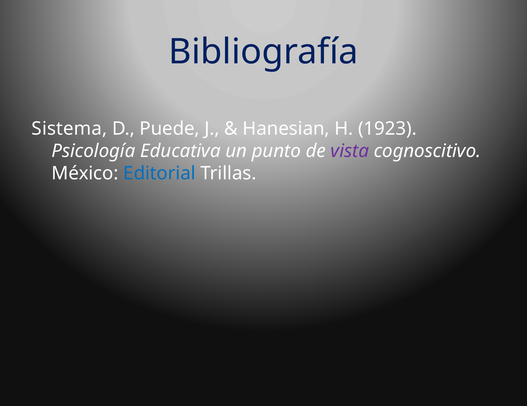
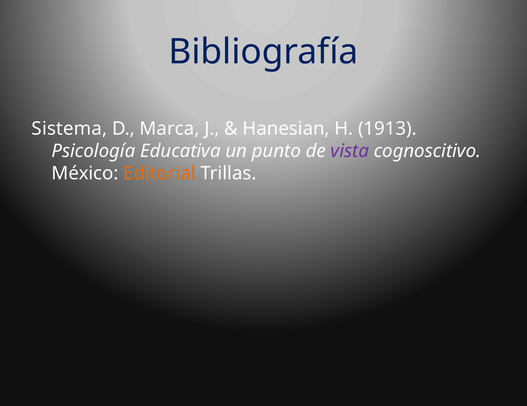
Puede: Puede -> Marca
1923: 1923 -> 1913
Editorial colour: blue -> orange
